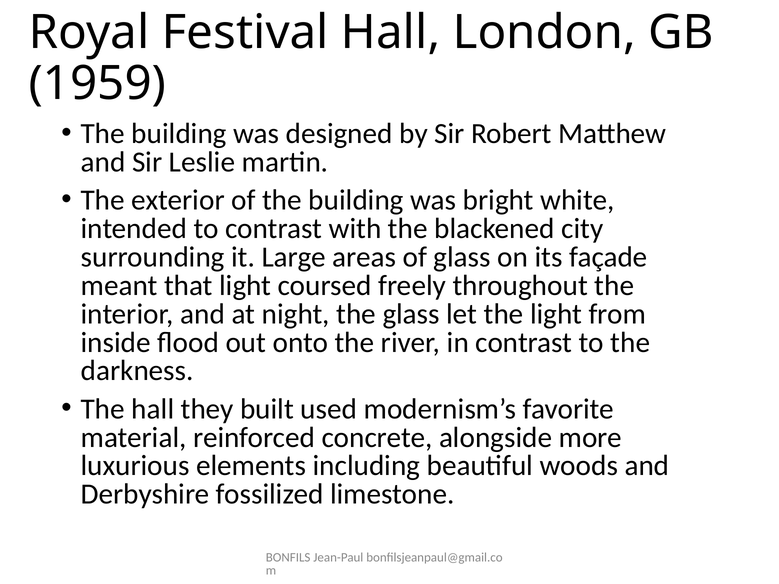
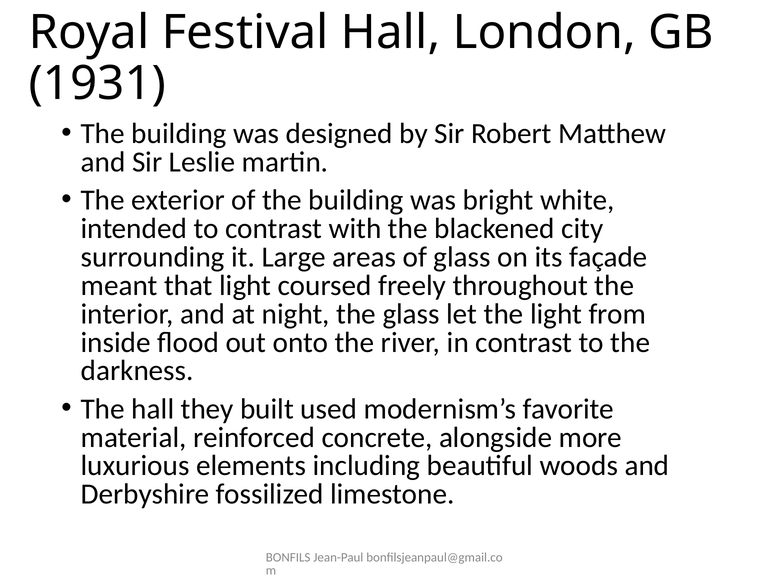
1959: 1959 -> 1931
